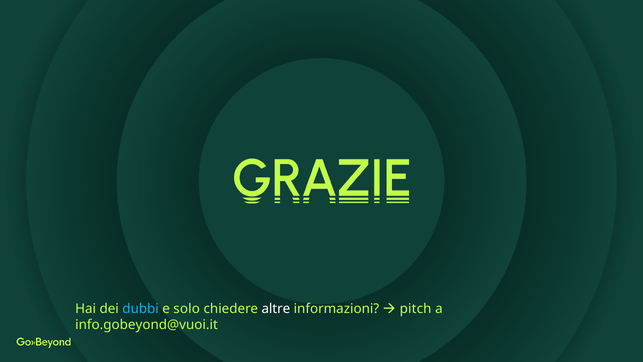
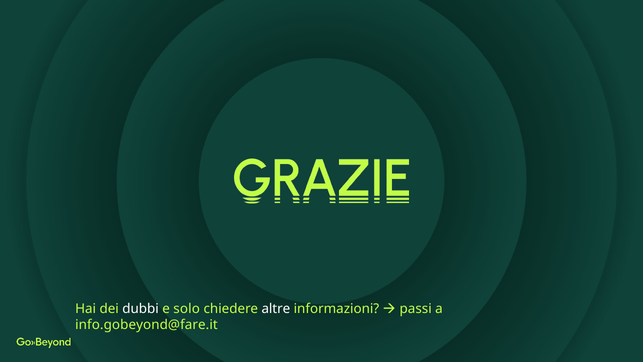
dubbi colour: light blue -> white
pitch: pitch -> passi
info.gobeyond@vuoi.it: info.gobeyond@vuoi.it -> info.gobeyond@fare.it
